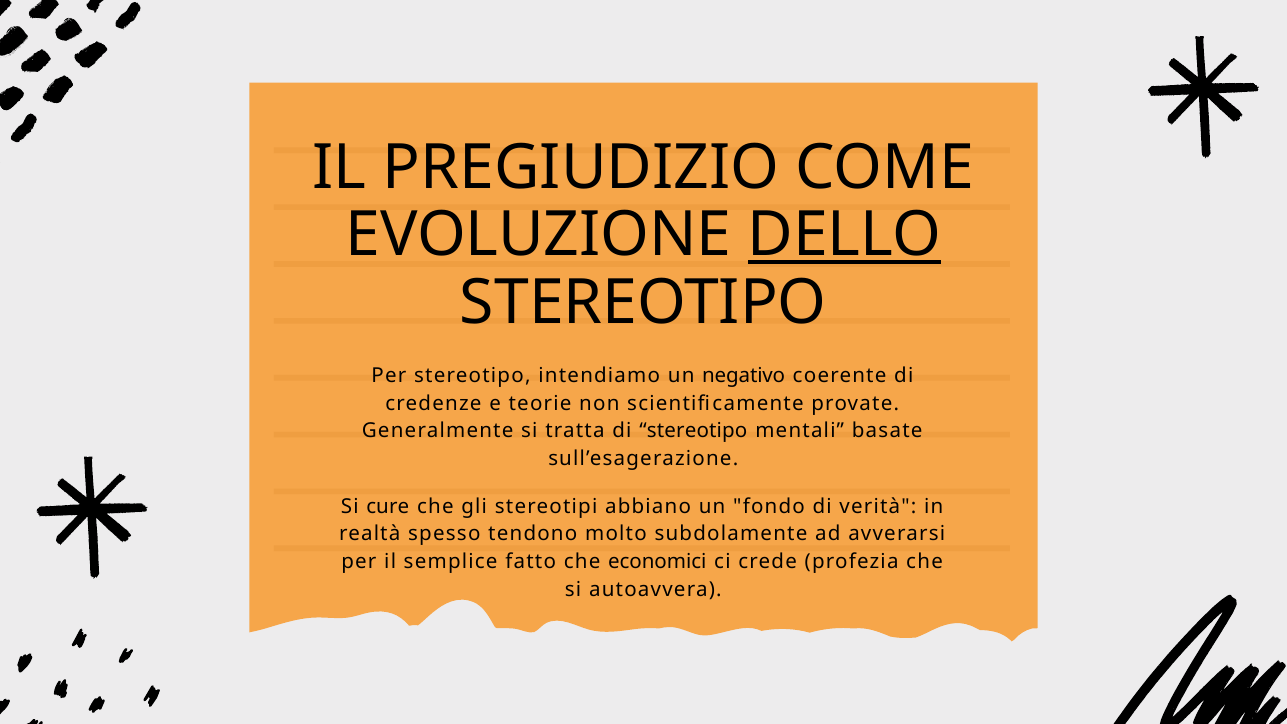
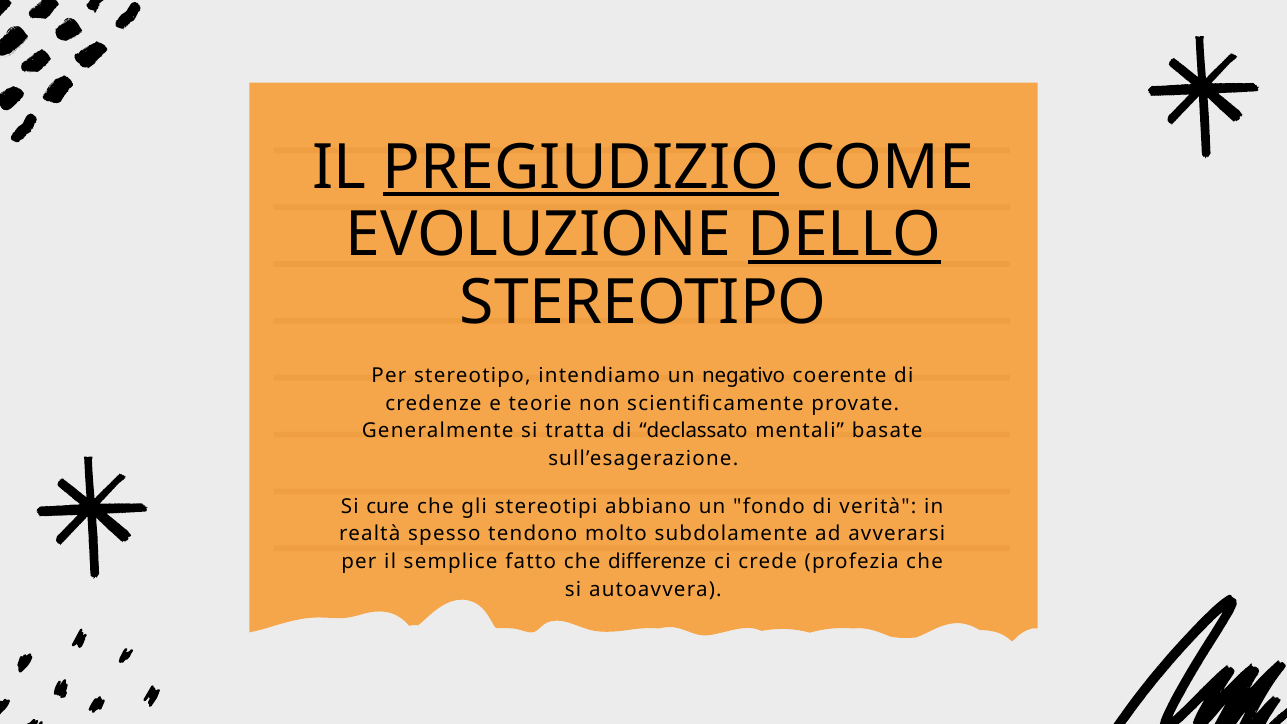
PREGIUDIZIO underline: none -> present
di stereotipo: stereotipo -> declassato
economici: economici -> differenze
